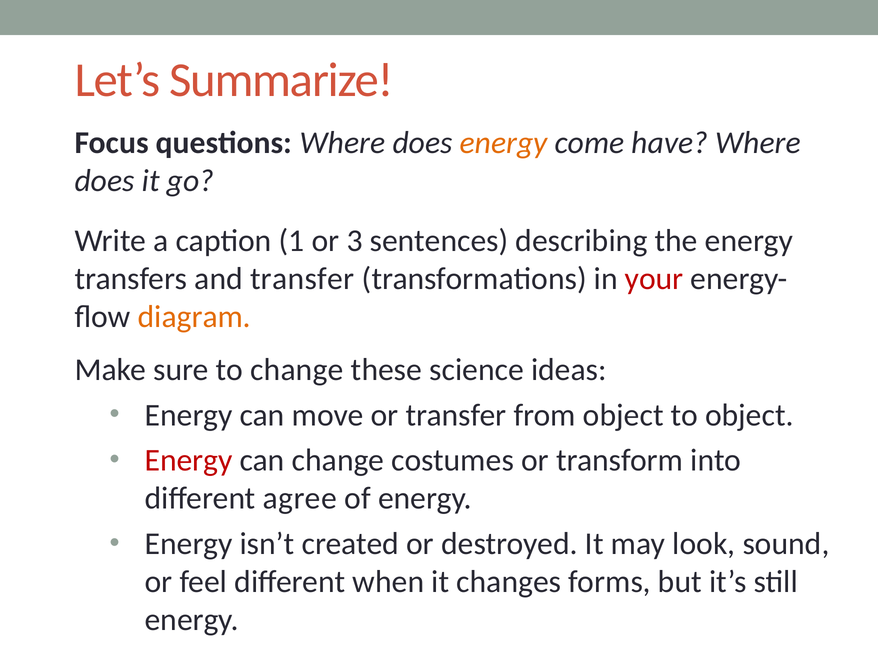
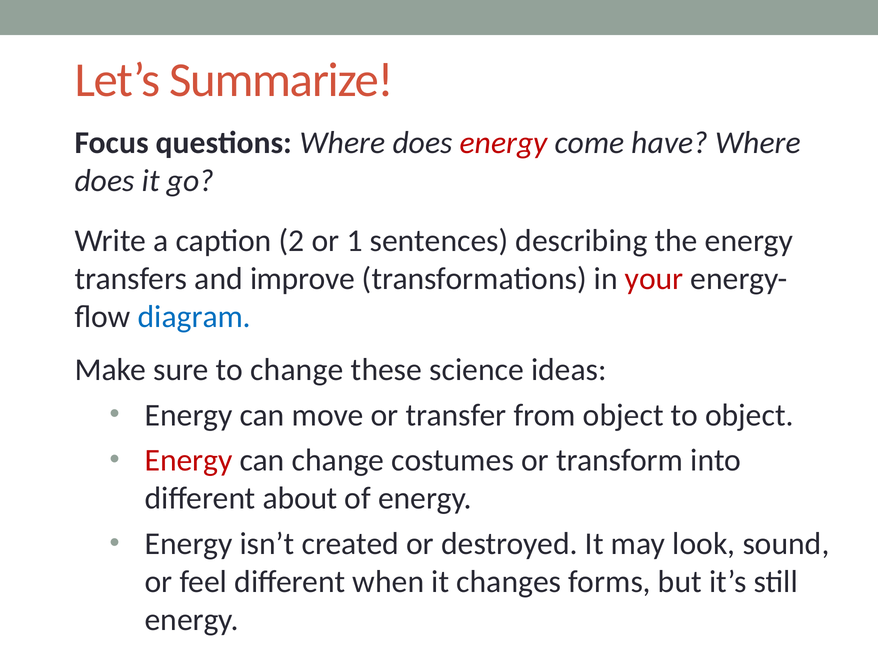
energy at (504, 143) colour: orange -> red
1: 1 -> 2
3: 3 -> 1
and transfer: transfer -> improve
diagram colour: orange -> blue
agree: agree -> about
